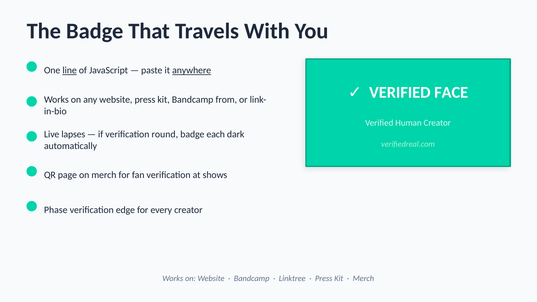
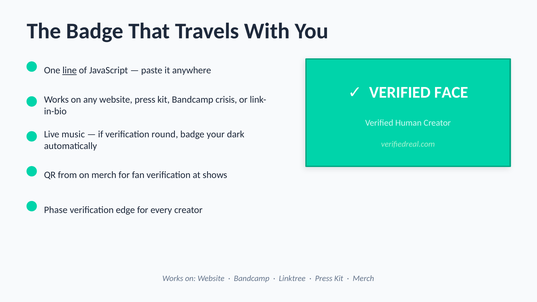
anywhere underline: present -> none
from: from -> crisis
lapses: lapses -> music
each: each -> your
page: page -> from
